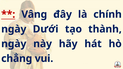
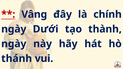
chẳng: chẳng -> thánh
